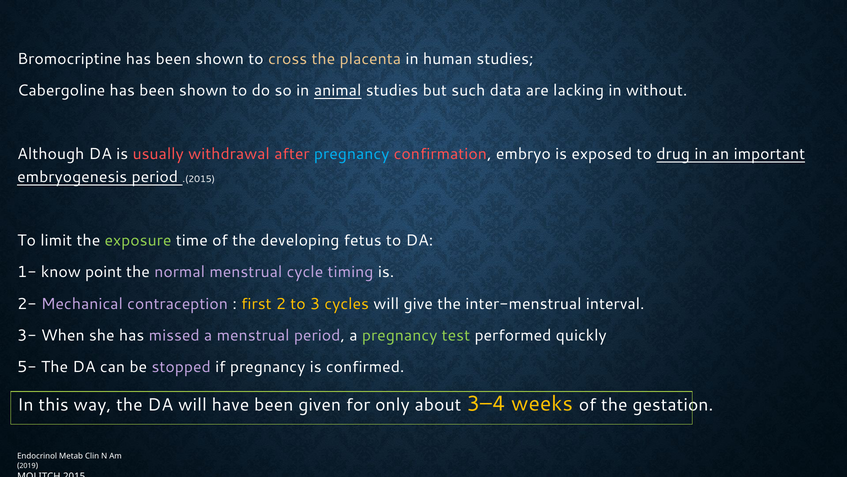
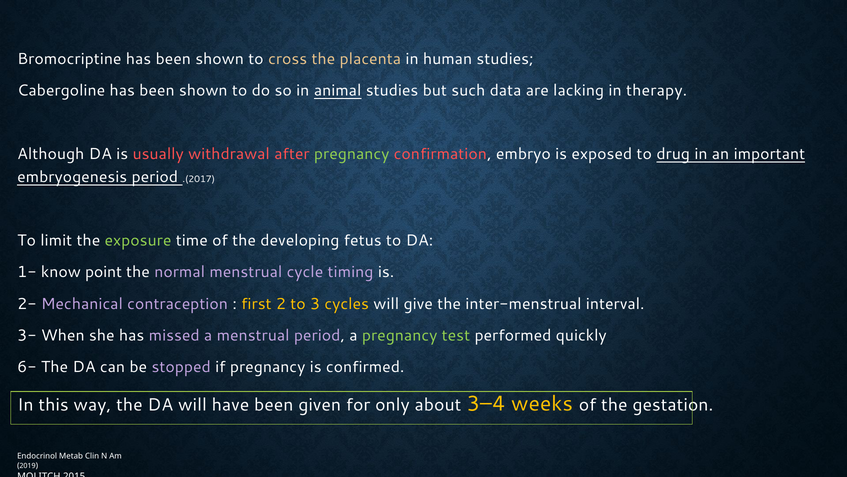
without: without -> therapy
pregnancy at (352, 154) colour: light blue -> light green
.(2015: .(2015 -> .(2017
5-: 5- -> 6-
